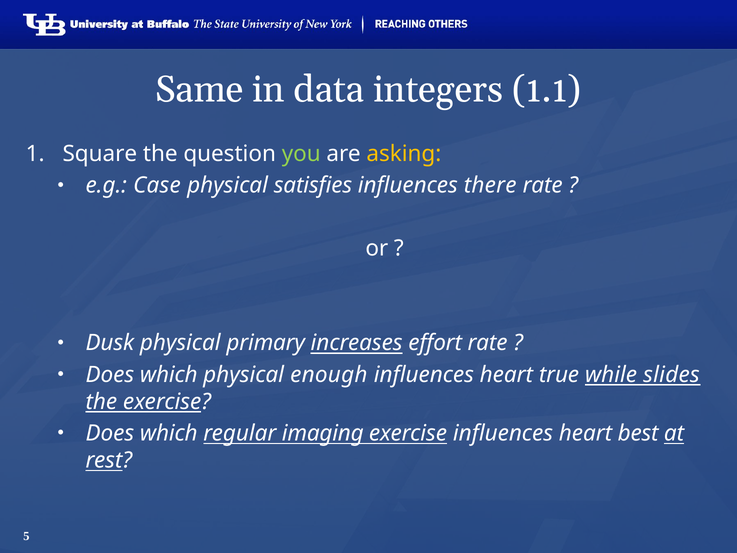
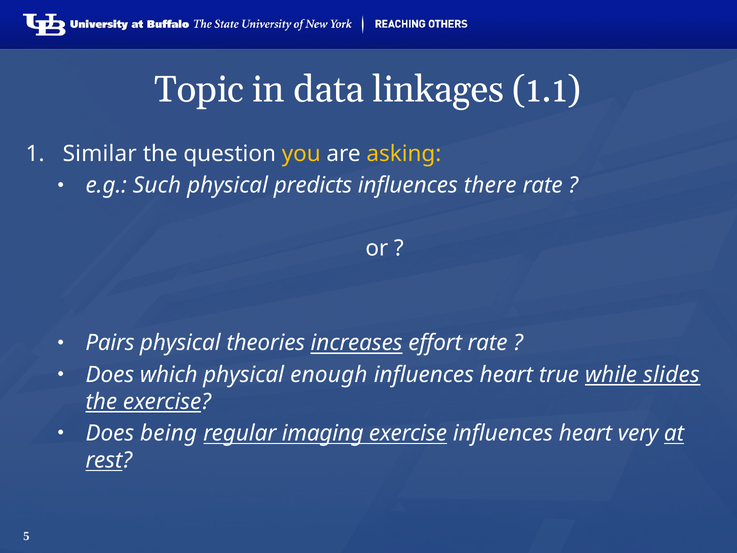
Same: Same -> Topic
integers: integers -> linkages
Square: Square -> Similar
you colour: light green -> yellow
Case: Case -> Such
satisfies: satisfies -> predicts
Dusk: Dusk -> Pairs
primary: primary -> theories
which at (169, 433): which -> being
best: best -> very
